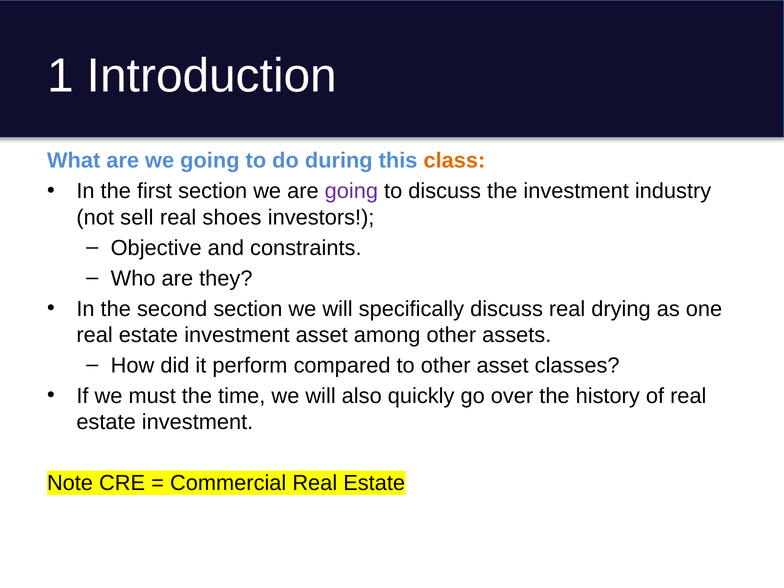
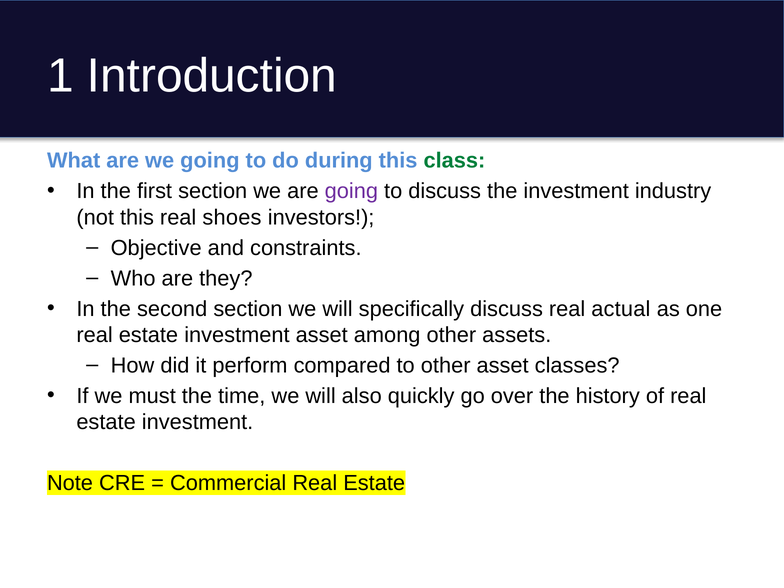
class colour: orange -> green
not sell: sell -> this
drying: drying -> actual
